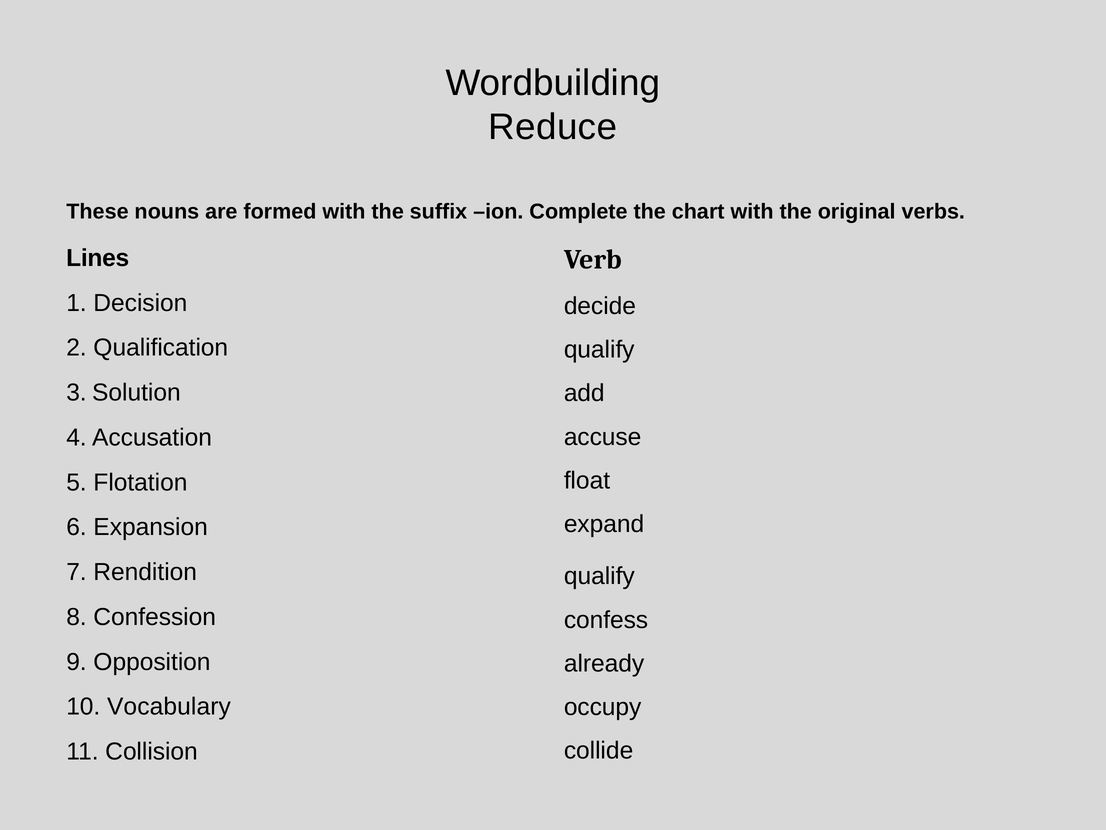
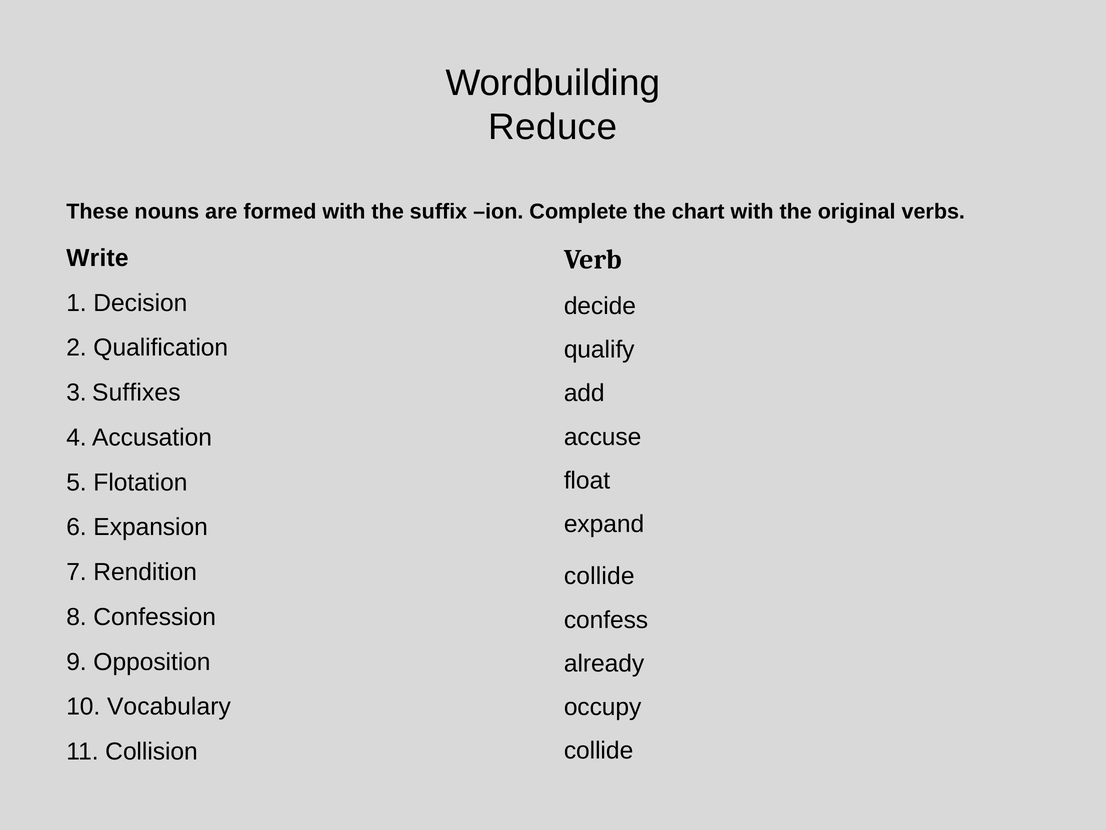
Lines: Lines -> Write
Solution: Solution -> Suffixes
qualify at (599, 576): qualify -> collide
